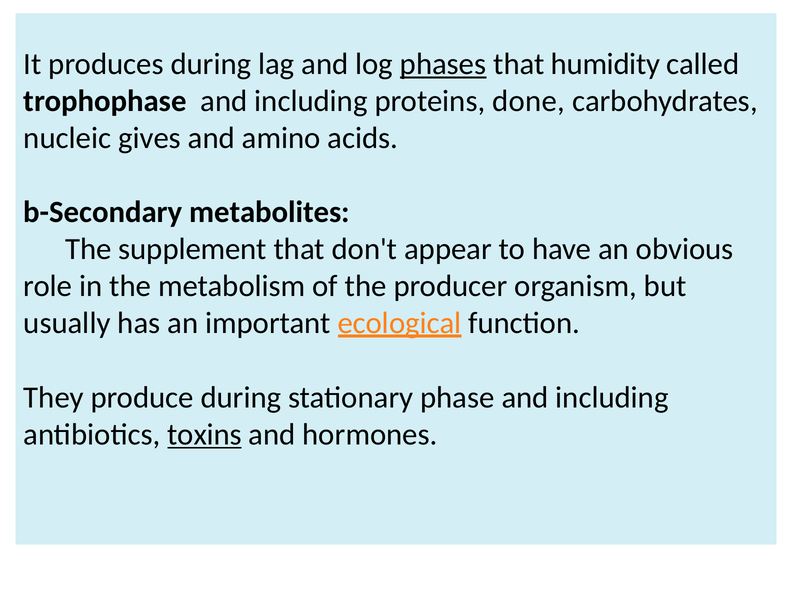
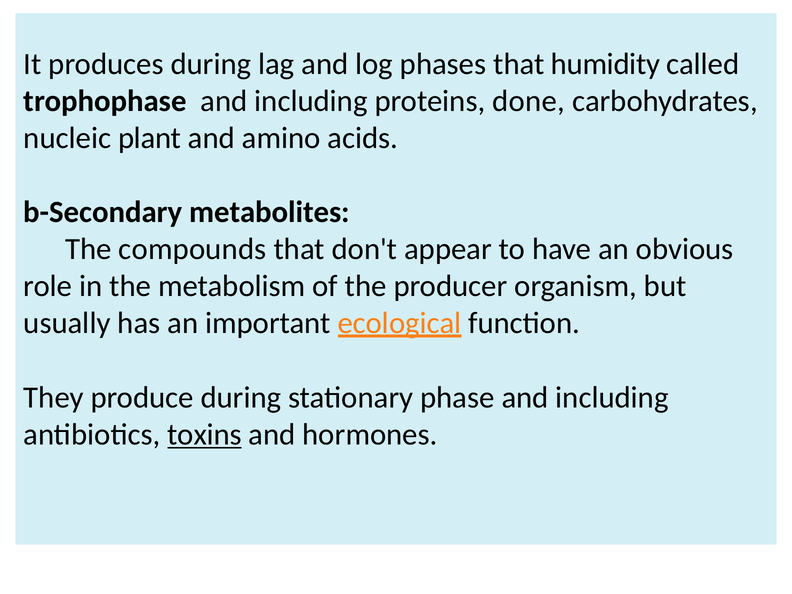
phases underline: present -> none
gives: gives -> plant
supplement: supplement -> compounds
